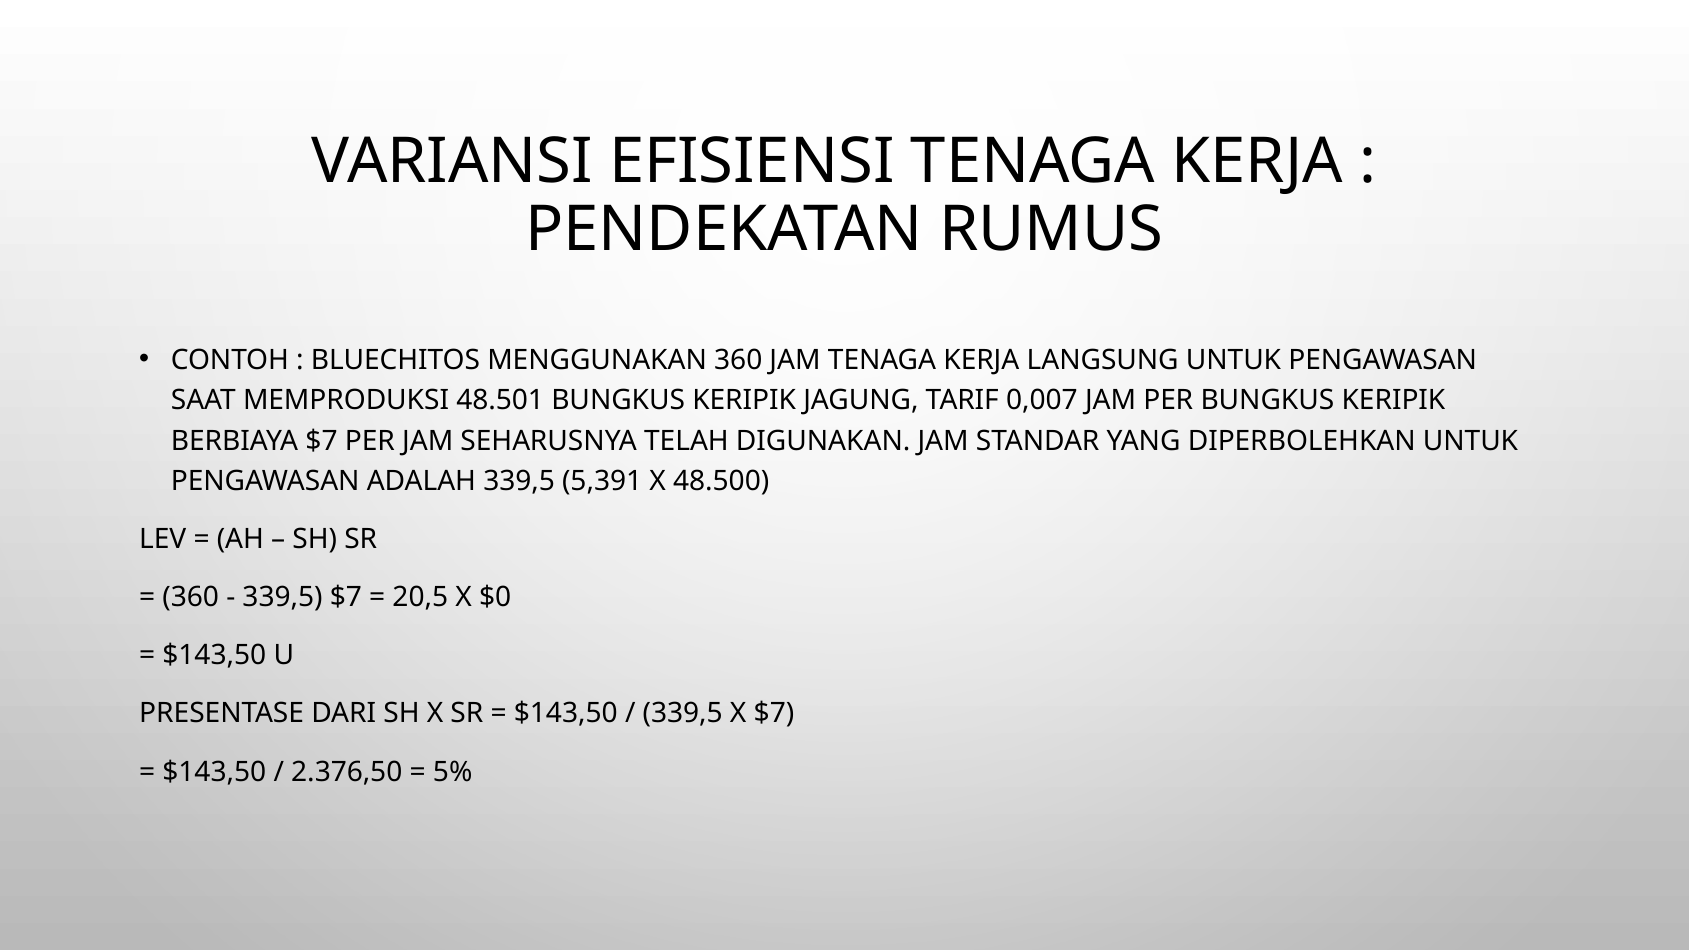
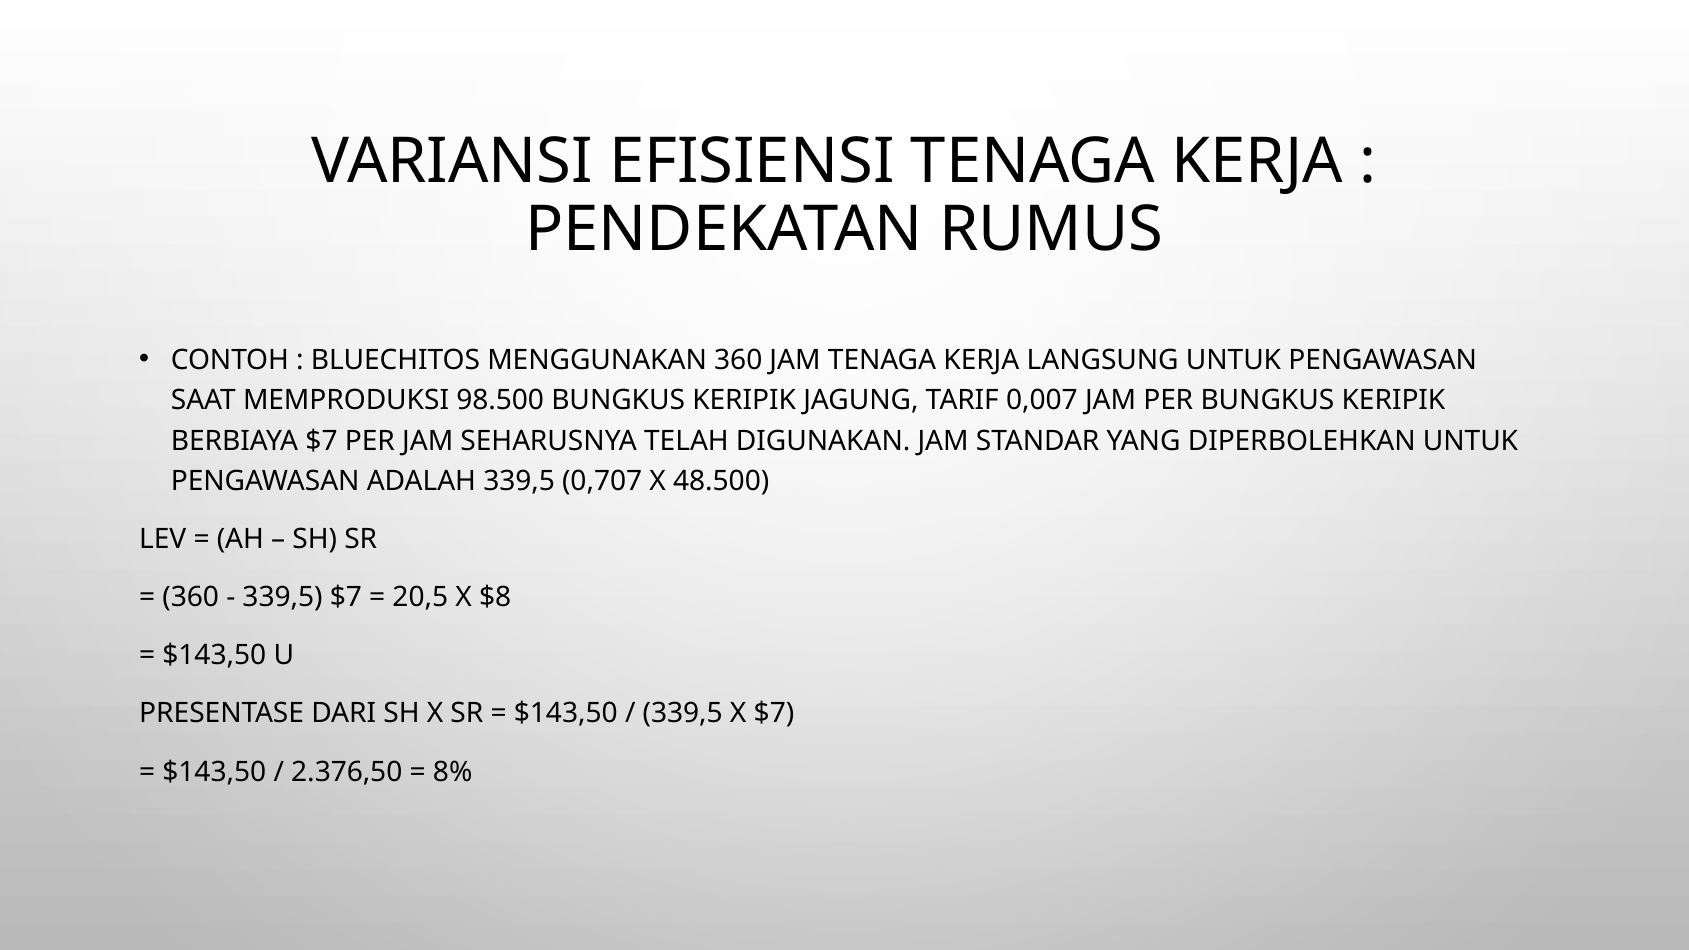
48.501: 48.501 -> 98.500
5,391: 5,391 -> 0,707
$0: $0 -> $8
5%: 5% -> 8%
